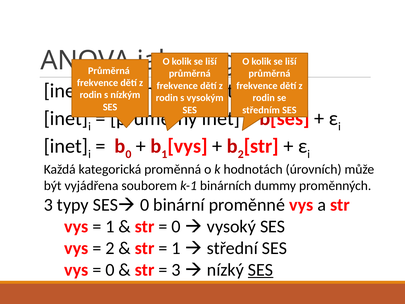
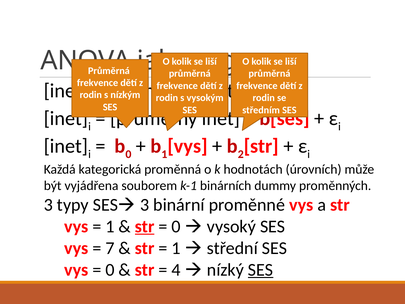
SES 0: 0 -> 3
str at (145, 226) underline: none -> present
2 at (110, 248): 2 -> 7
3 at (176, 270): 3 -> 4
